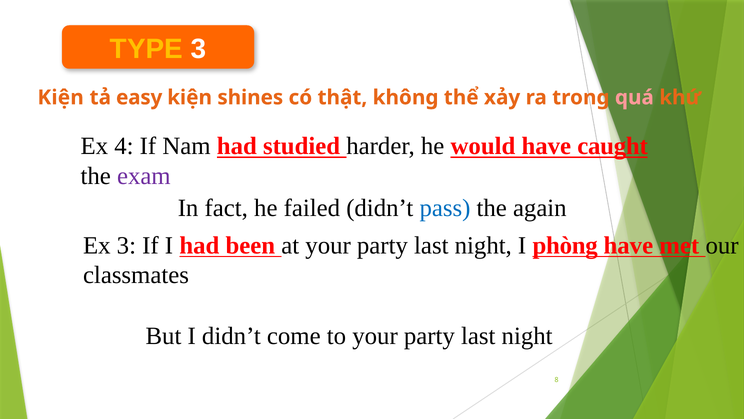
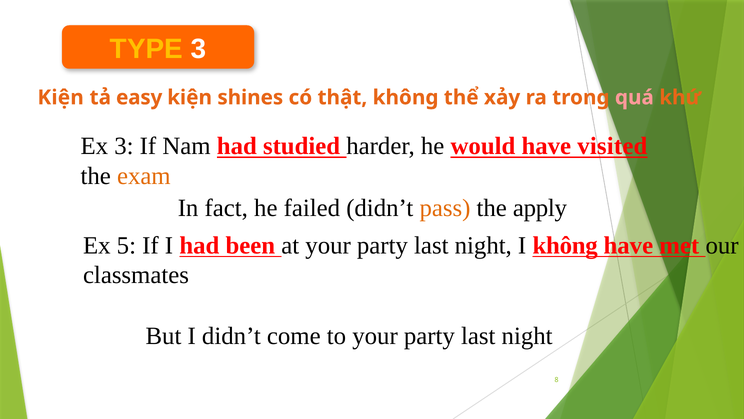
Ex 4: 4 -> 3
caught: caught -> visited
exam colour: purple -> orange
pass colour: blue -> orange
again: again -> apply
Ex 3: 3 -> 5
I phòng: phòng -> không
